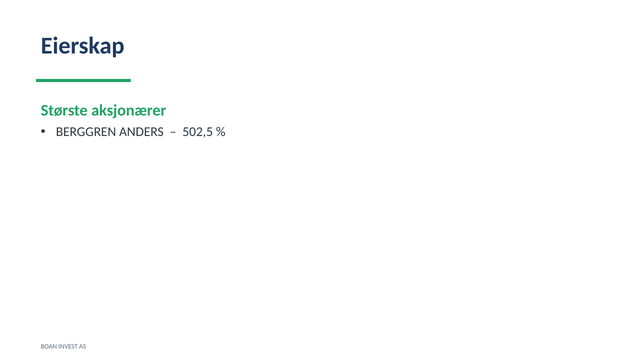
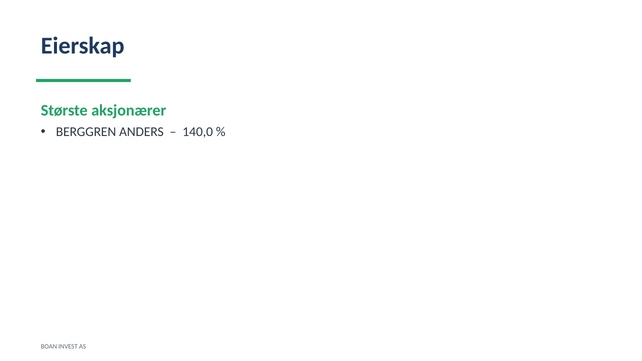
502,5: 502,5 -> 140,0
